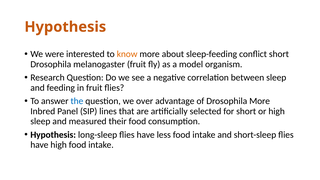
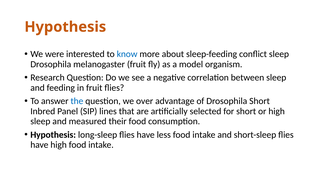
know colour: orange -> blue
conflict short: short -> sleep
Drosophila More: More -> Short
